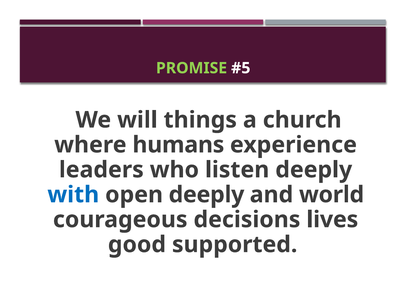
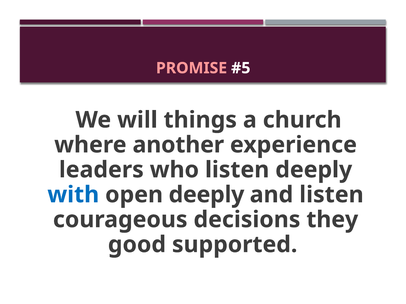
PROMISE colour: light green -> pink
humans: humans -> another
and world: world -> listen
lives: lives -> they
